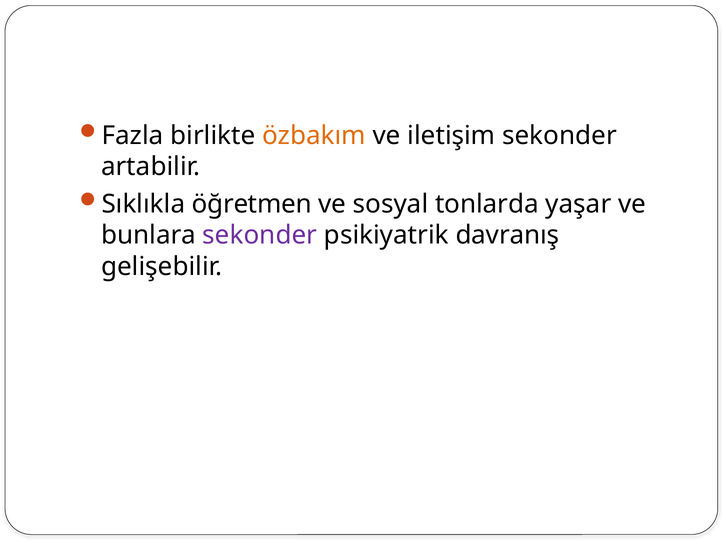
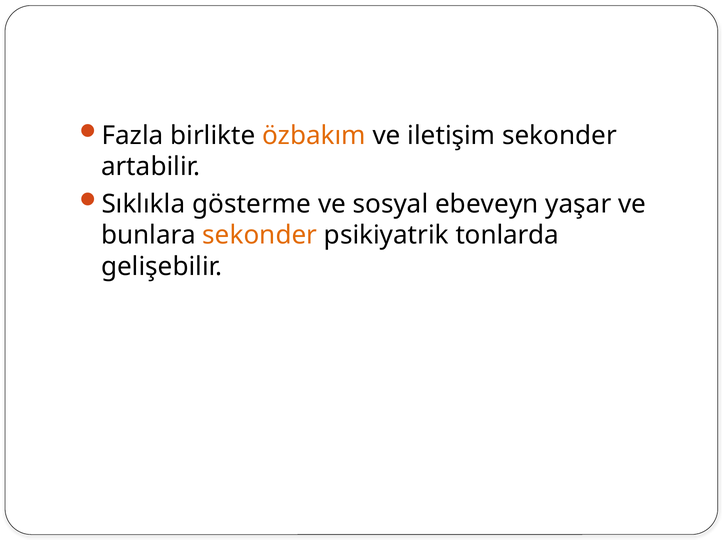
öğretmen: öğretmen -> gösterme
tonlarda: tonlarda -> ebeveyn
sekonder at (260, 235) colour: purple -> orange
davranış: davranış -> tonlarda
